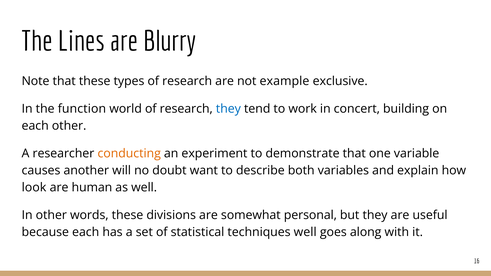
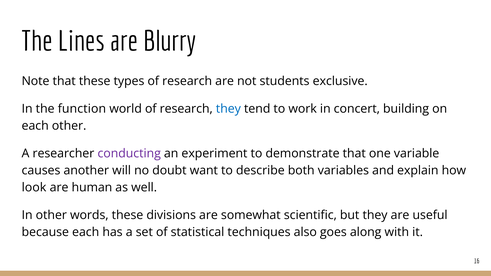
example: example -> students
conducting colour: orange -> purple
personal: personal -> scientific
techniques well: well -> also
